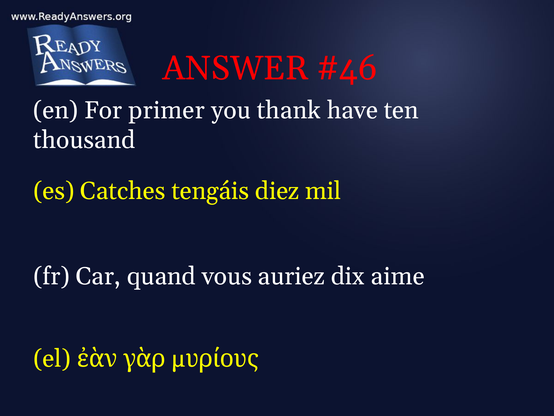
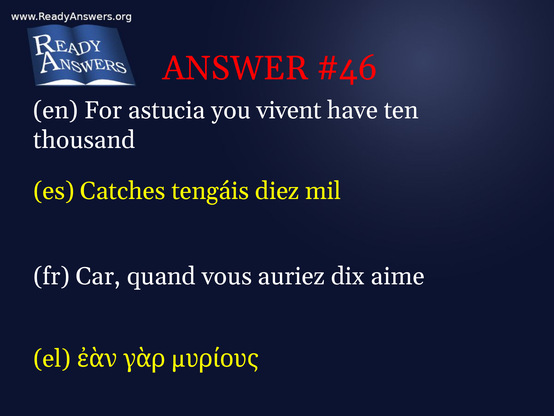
primer: primer -> astucia
thank: thank -> vivent
